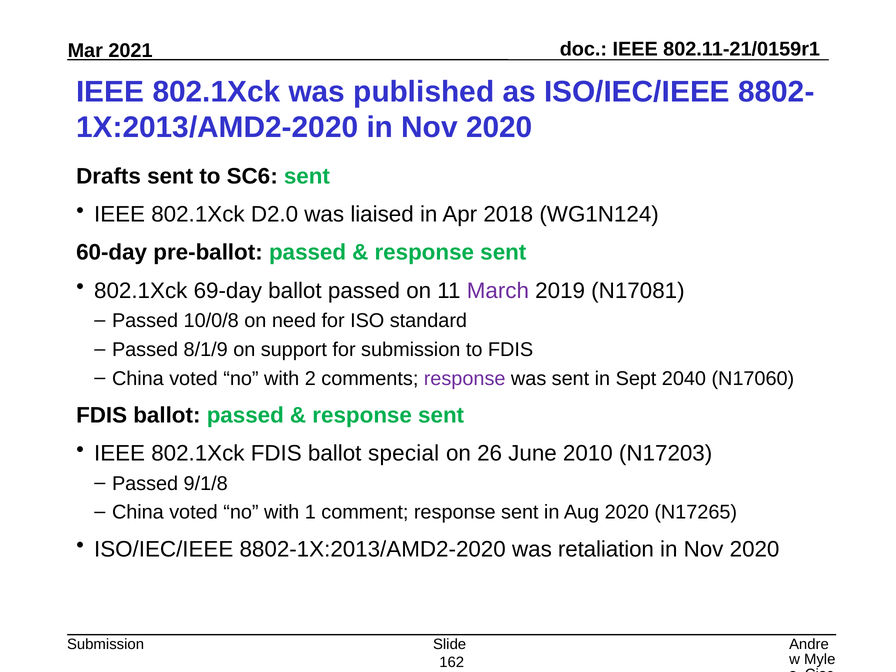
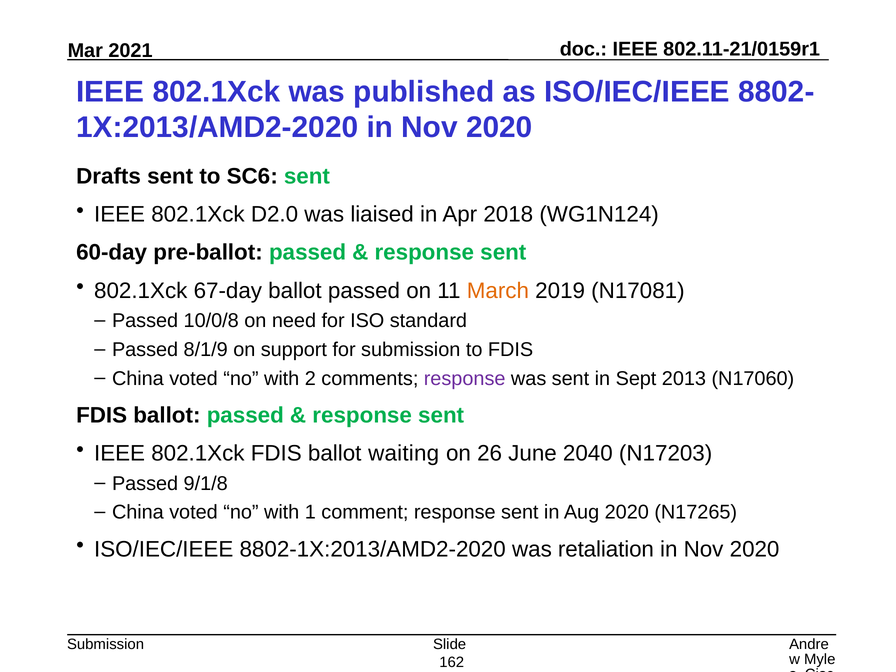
69-day: 69-day -> 67-day
March colour: purple -> orange
2040: 2040 -> 2013
special: special -> waiting
2010: 2010 -> 2040
